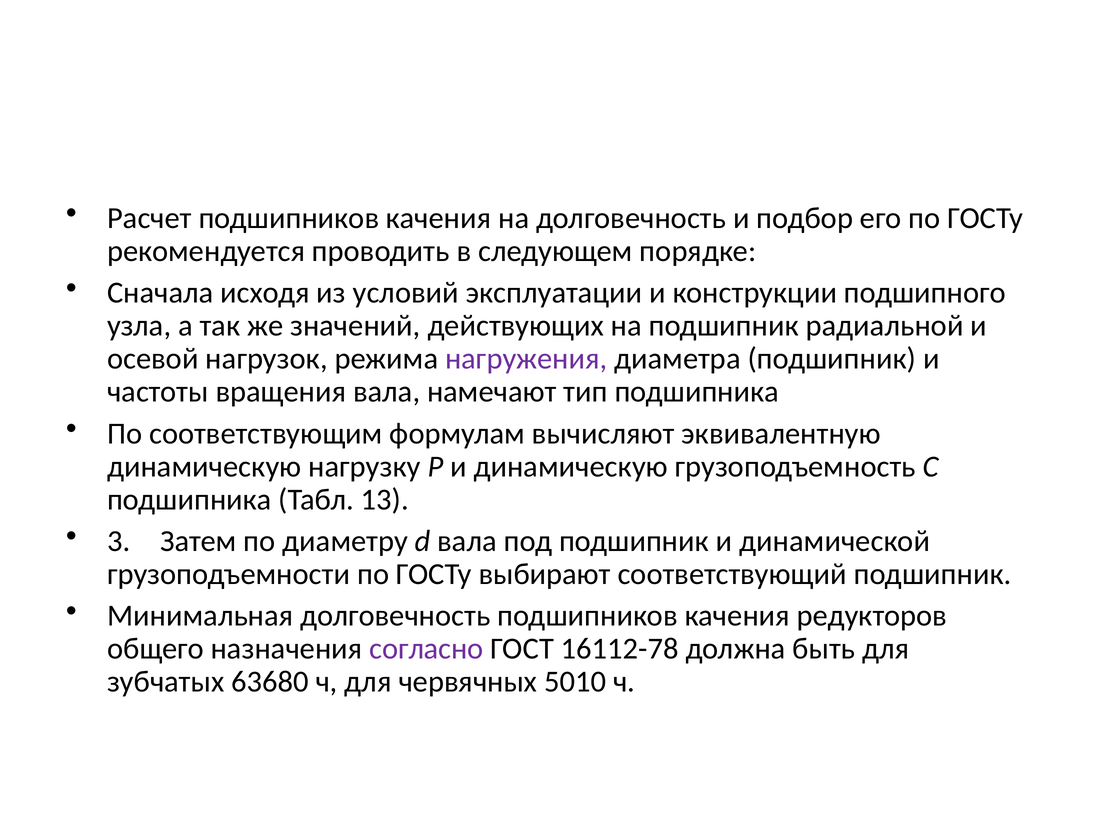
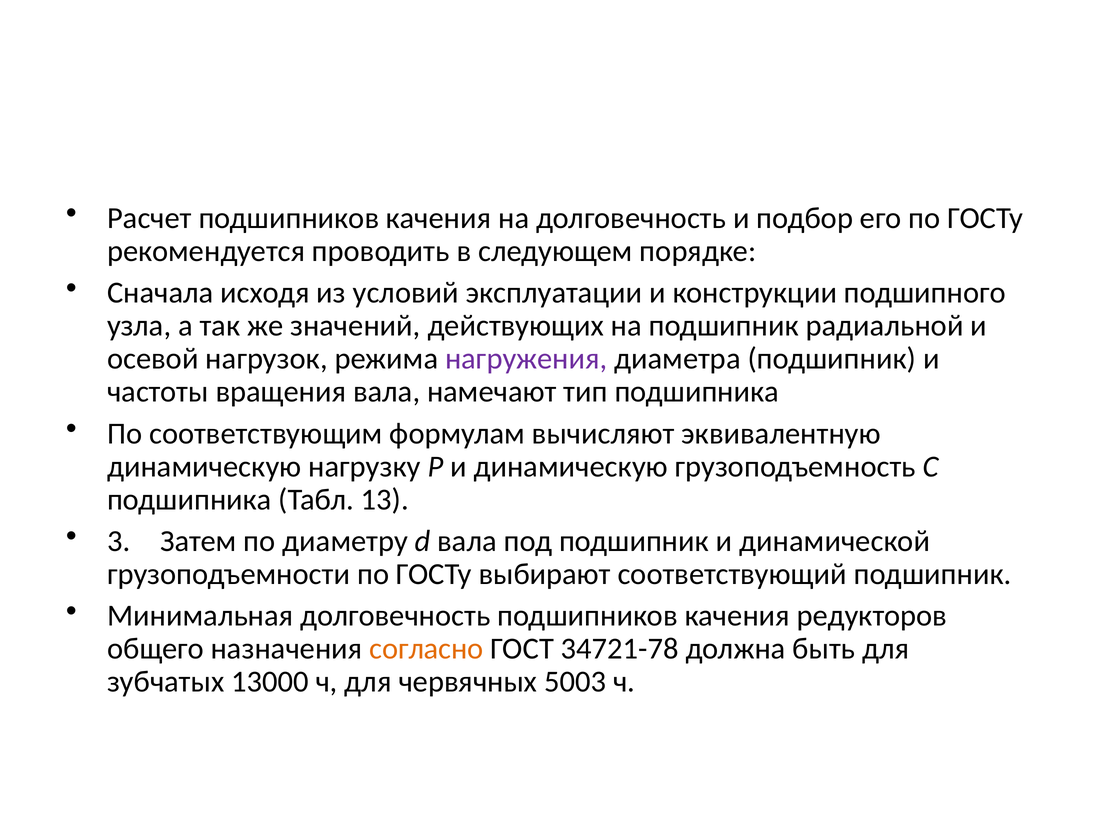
согласно colour: purple -> orange
16112-78: 16112-78 -> 34721-78
63680: 63680 -> 13000
5010: 5010 -> 5003
